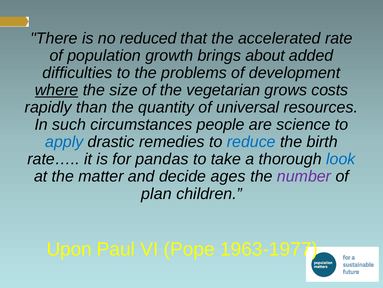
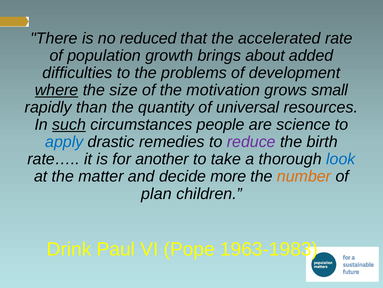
vegetarian: vegetarian -> motivation
costs: costs -> small
such underline: none -> present
reduce colour: blue -> purple
pandas: pandas -> another
ages: ages -> more
number colour: purple -> orange
Upon: Upon -> Drink
1963-1977: 1963-1977 -> 1963-1983
